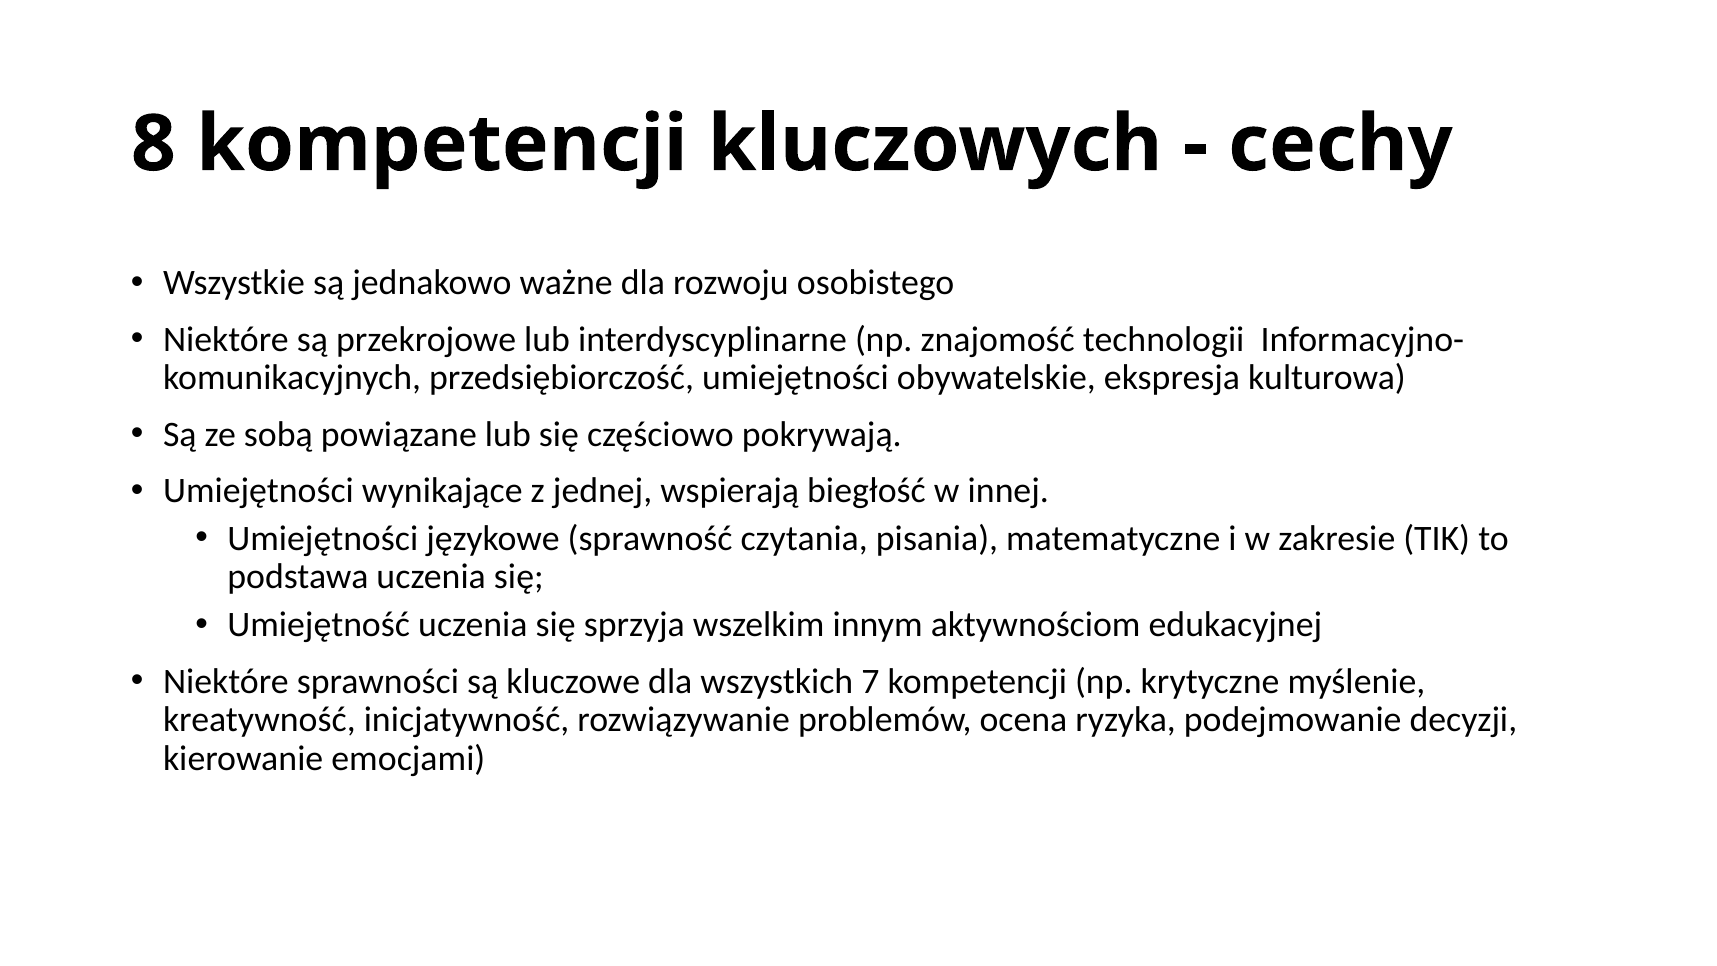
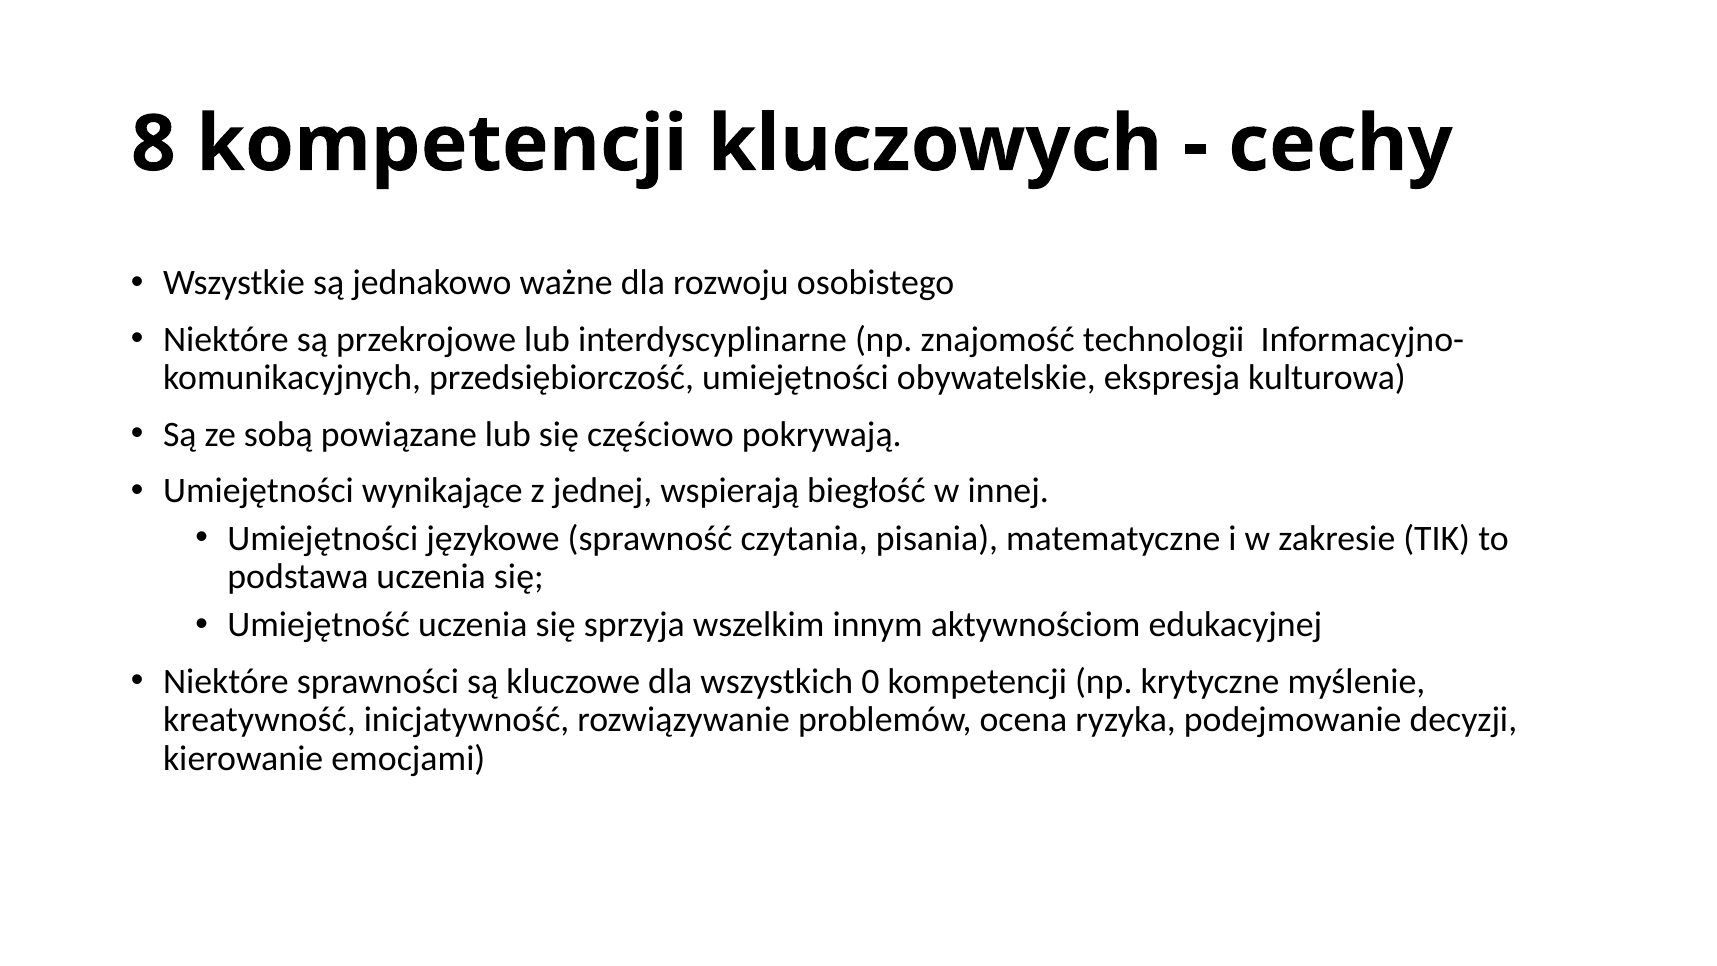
7: 7 -> 0
